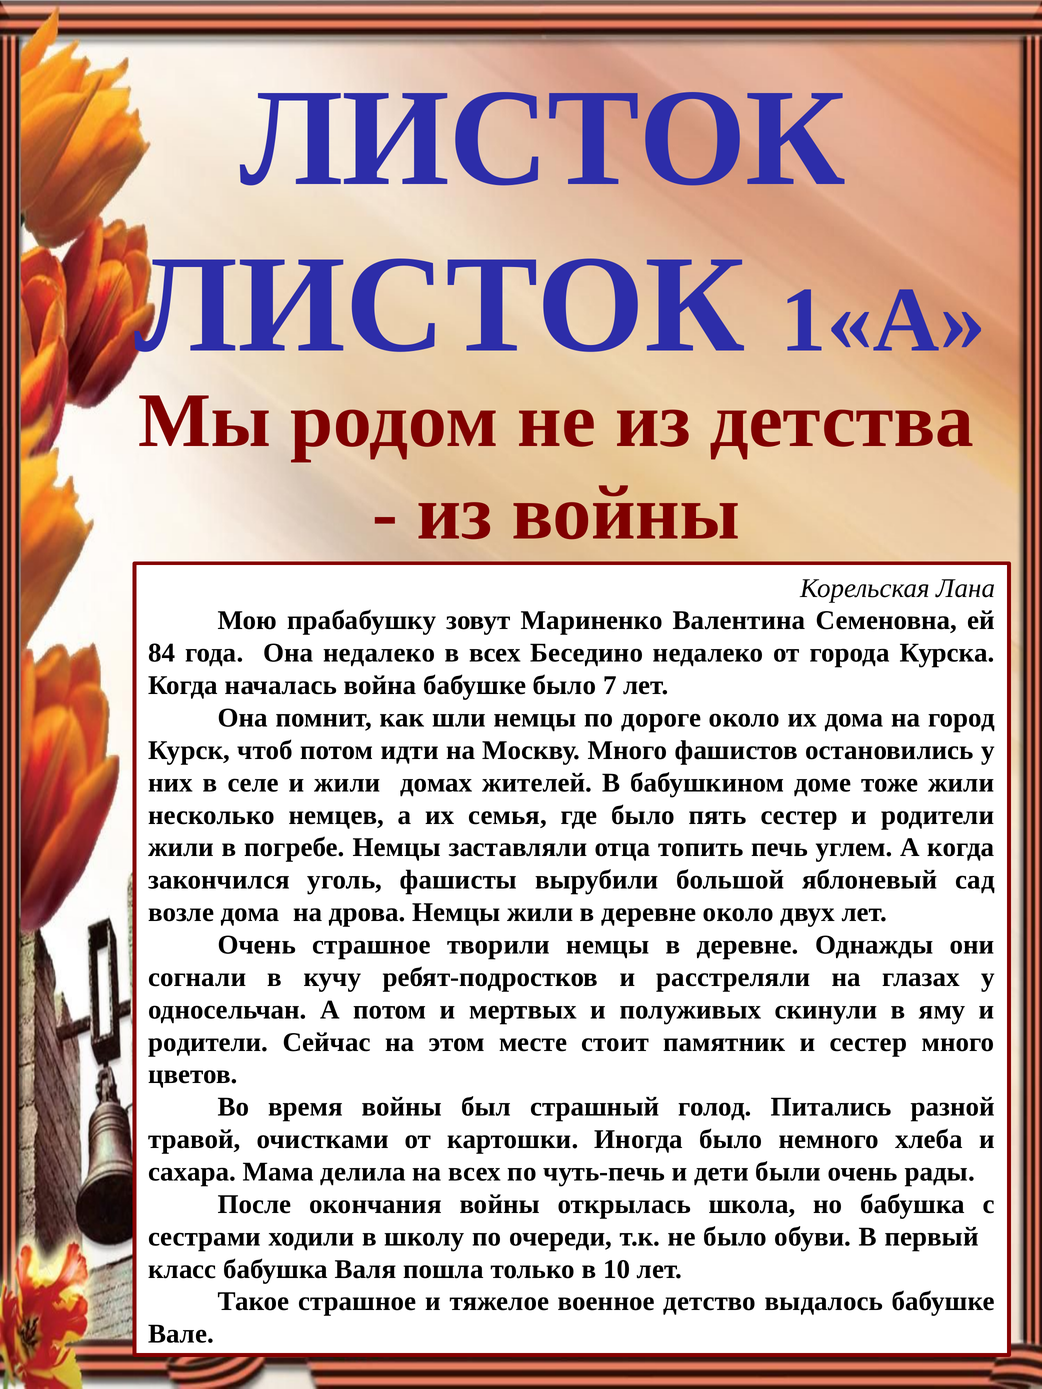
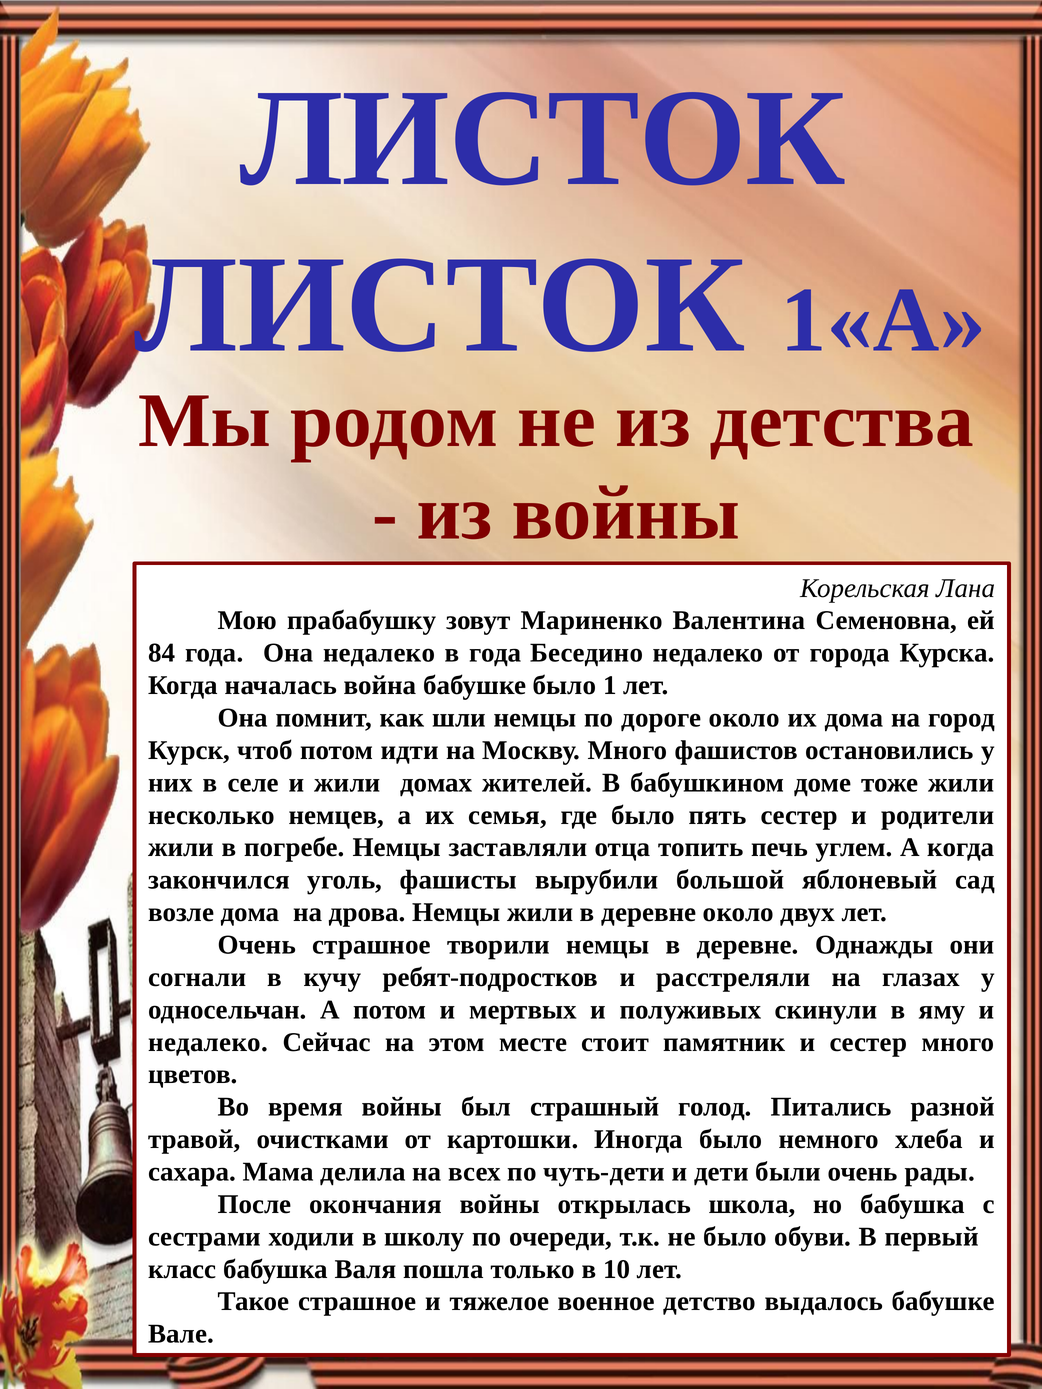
в всех: всех -> года
7: 7 -> 1
родители at (208, 1042): родители -> недалеко
чуть-печь: чуть-печь -> чуть-дети
